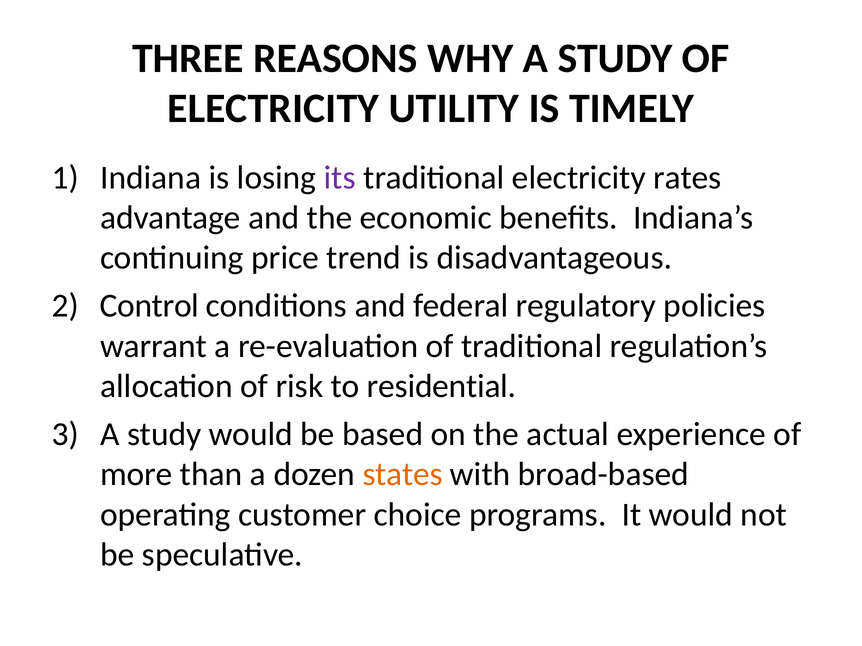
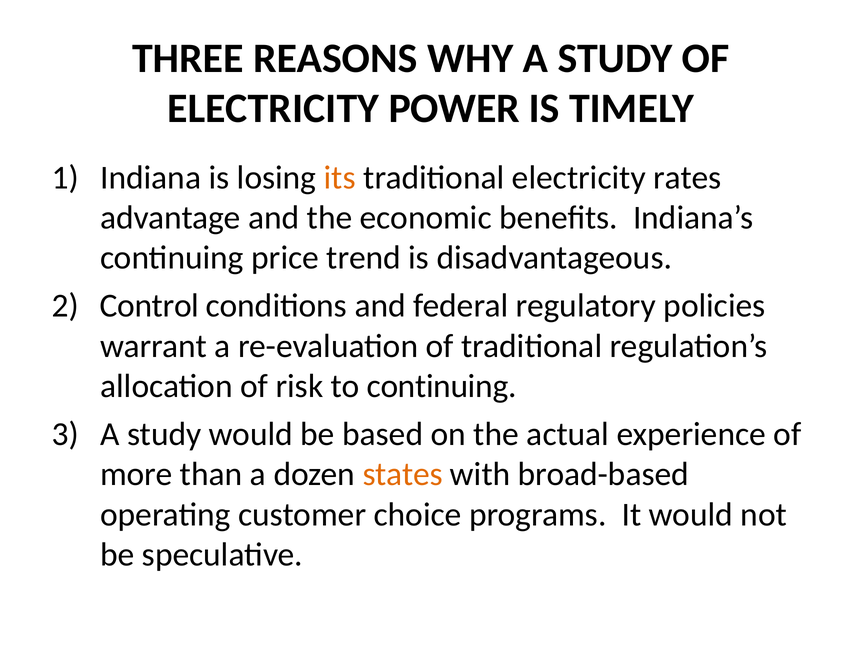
UTILITY: UTILITY -> POWER
its colour: purple -> orange
to residential: residential -> continuing
